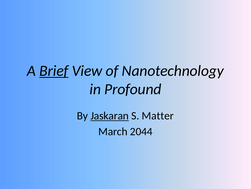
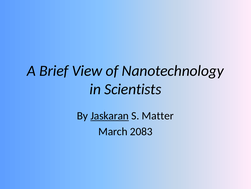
Brief underline: present -> none
Profound: Profound -> Scientists
2044: 2044 -> 2083
